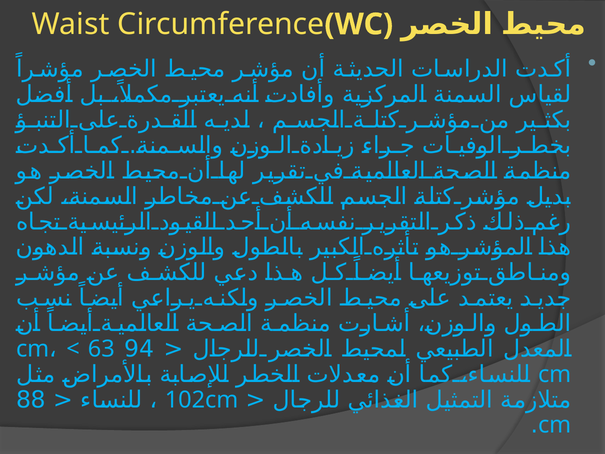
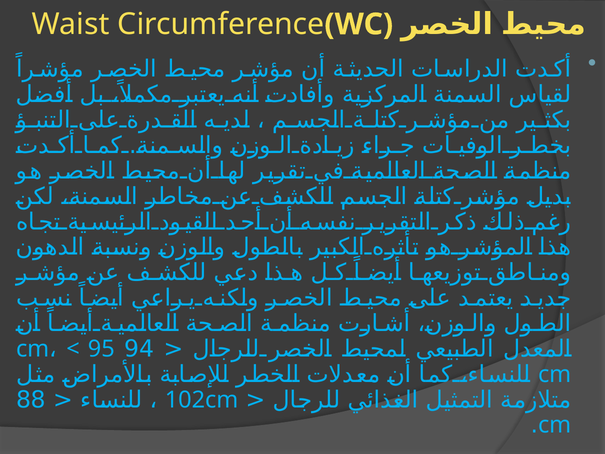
63: 63 -> 95
